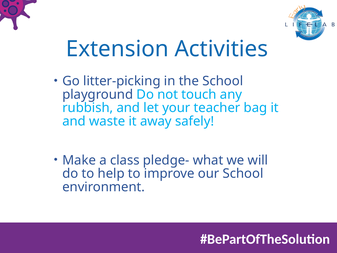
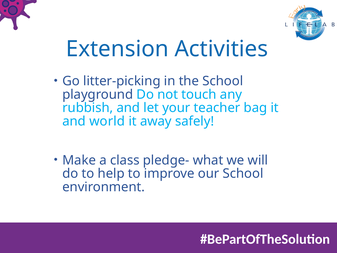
waste: waste -> world
